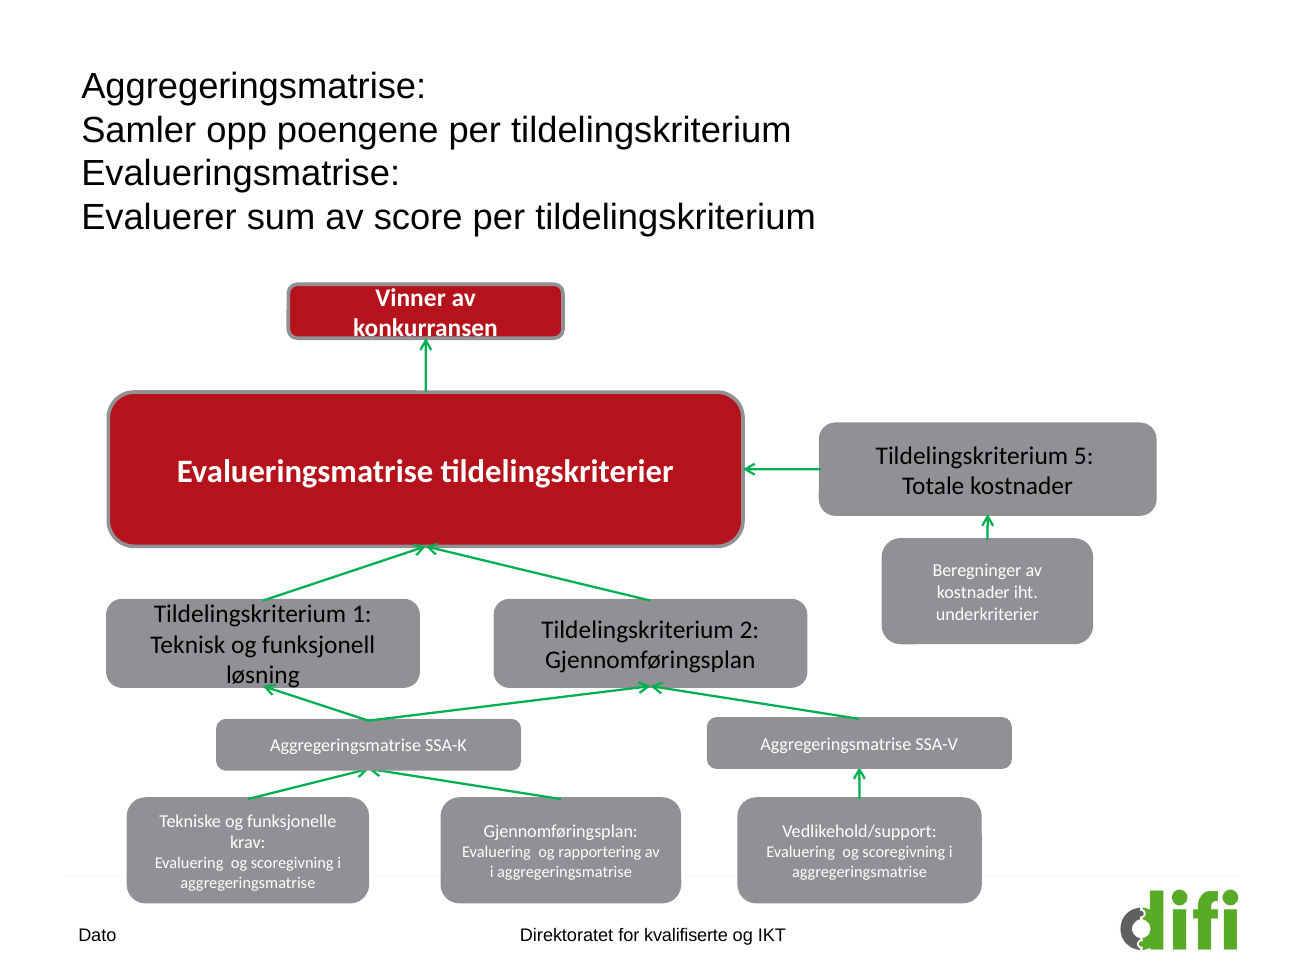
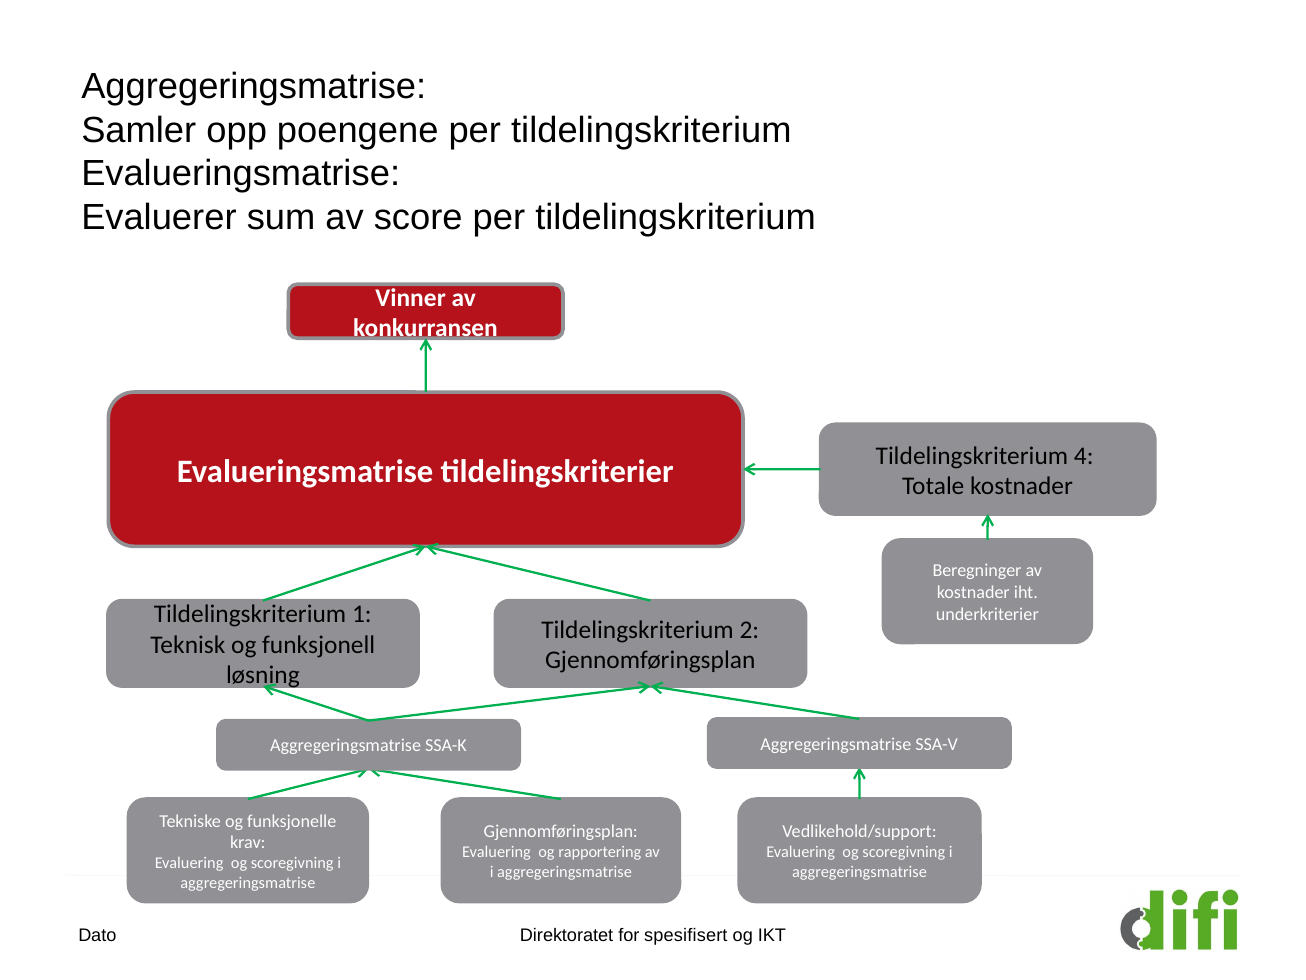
5: 5 -> 4
kvalifiserte: kvalifiserte -> spesifisert
